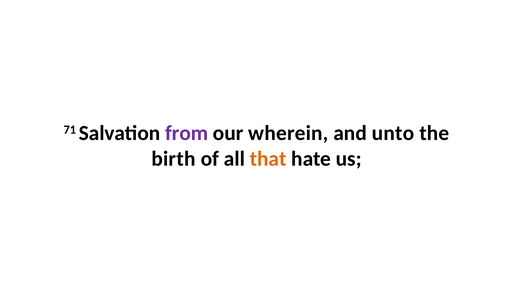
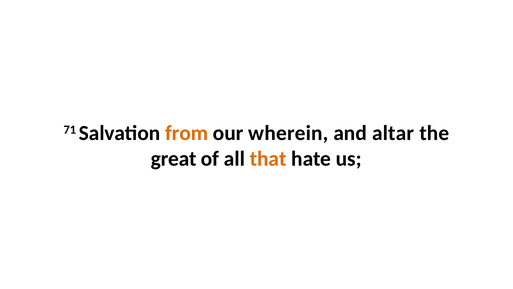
from colour: purple -> orange
unto: unto -> altar
birth: birth -> great
